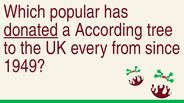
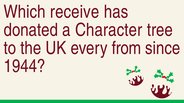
popular: popular -> receive
donated underline: present -> none
According: According -> Character
1949: 1949 -> 1944
